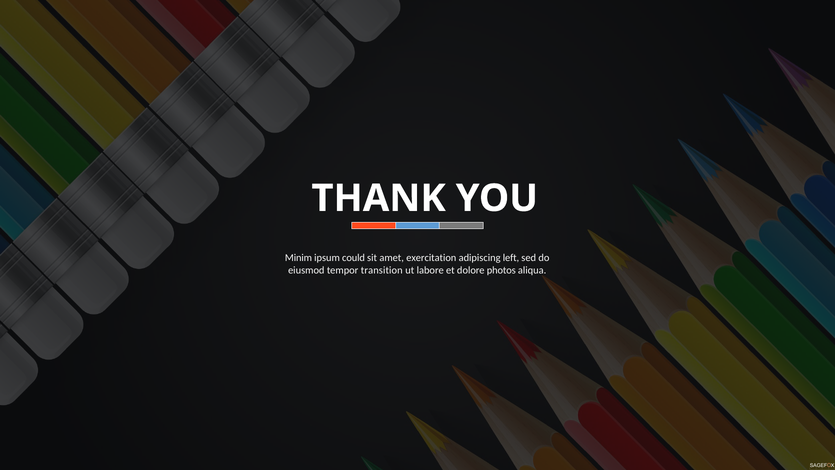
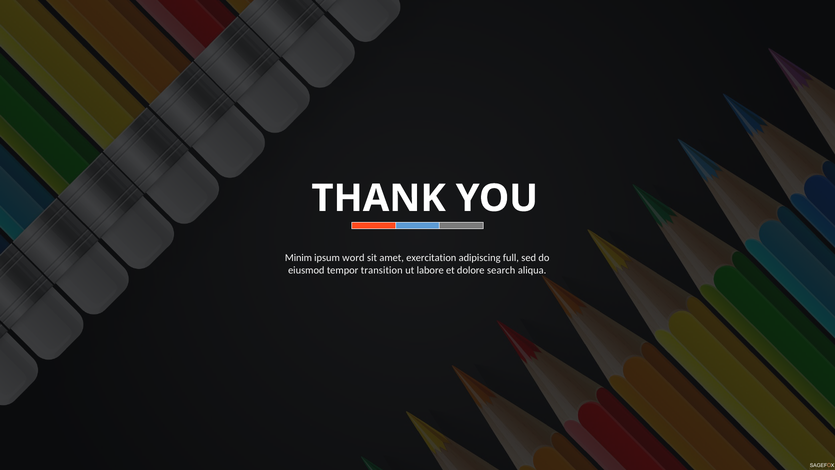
could: could -> word
left: left -> full
photos: photos -> search
